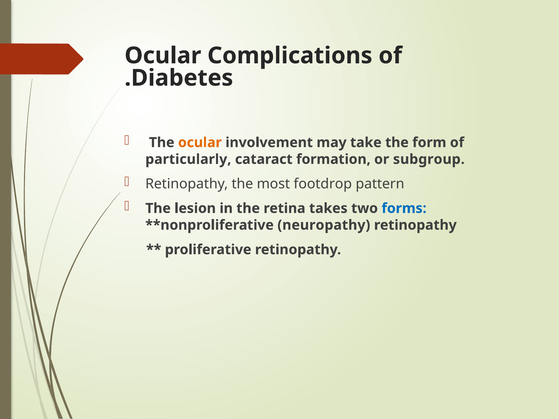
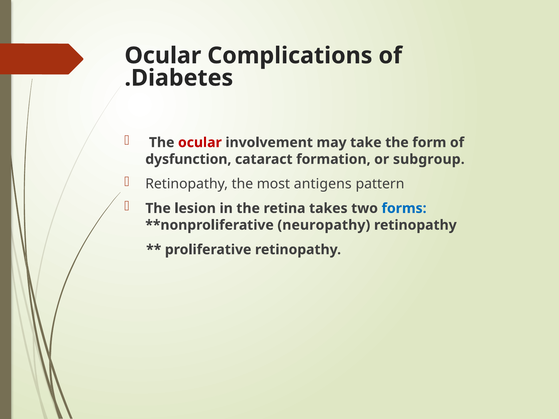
ocular at (200, 143) colour: orange -> red
particularly: particularly -> dysfunction
footdrop: footdrop -> antigens
